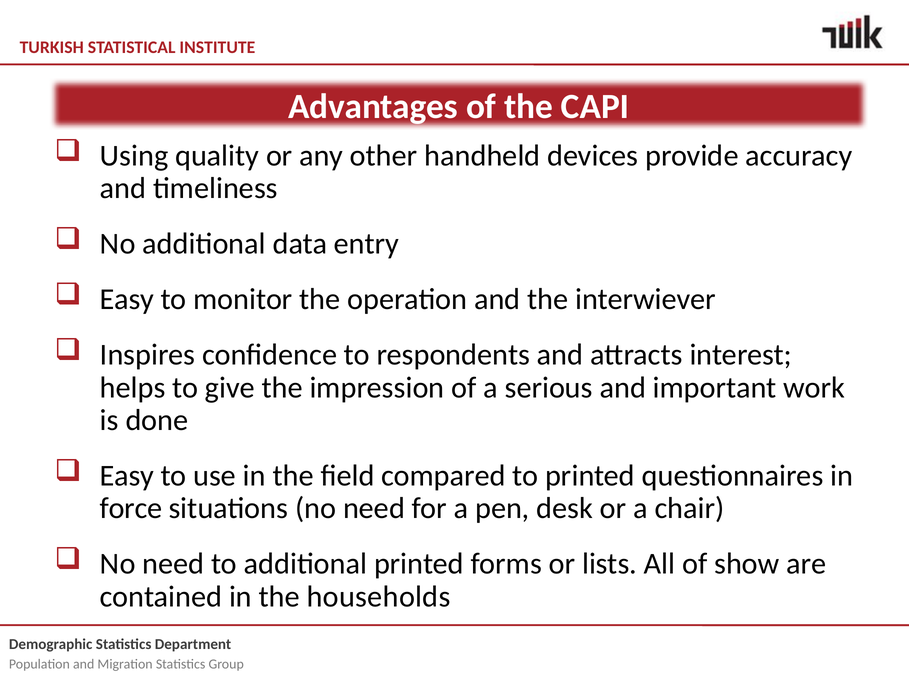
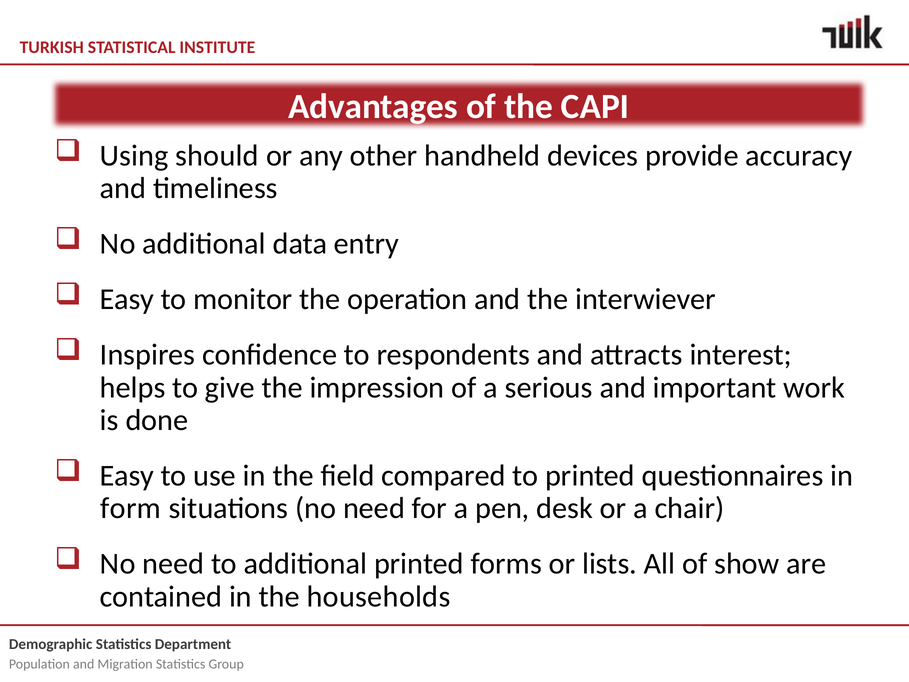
quality: quality -> should
force: force -> form
